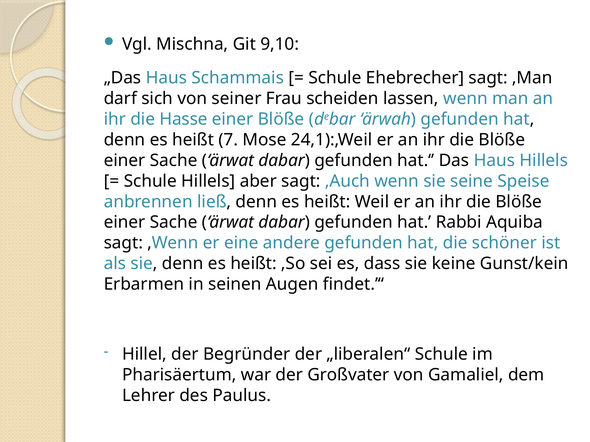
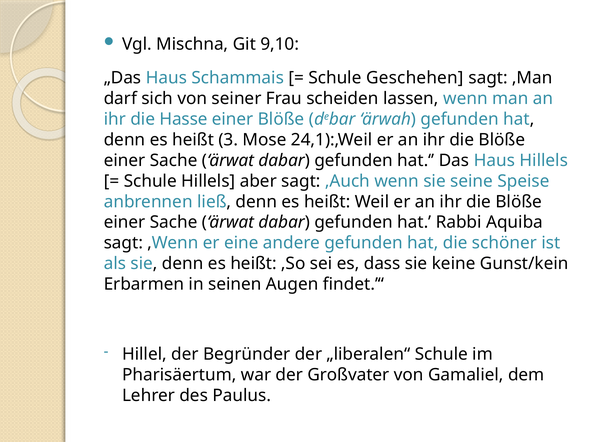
Ehebrecher: Ehebrecher -> Geschehen
7: 7 -> 3
